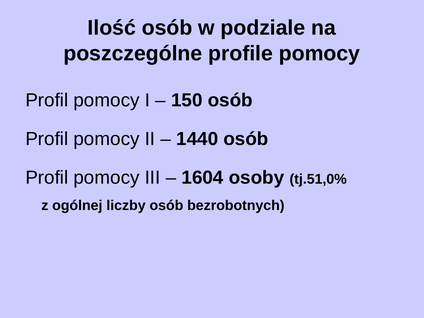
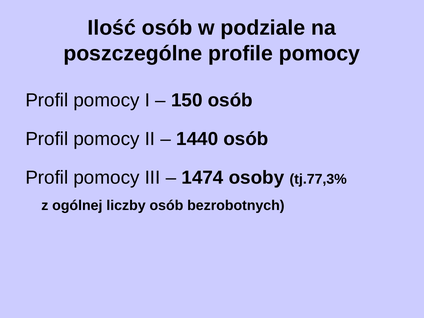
1604: 1604 -> 1474
tj.51,0%: tj.51,0% -> tj.77,3%
